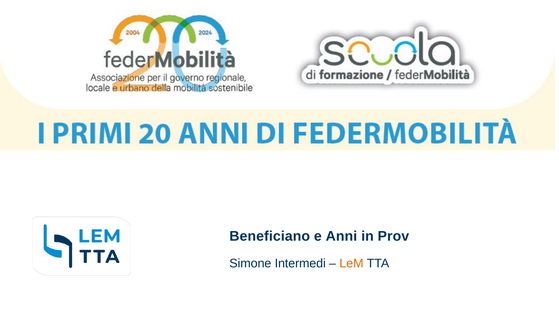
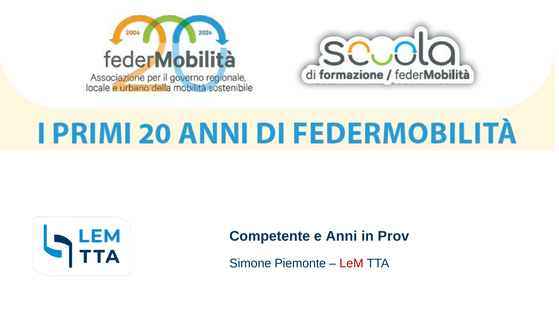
Beneficiano: Beneficiano -> Competente
Intermedi: Intermedi -> Piemonte
LeM colour: orange -> red
